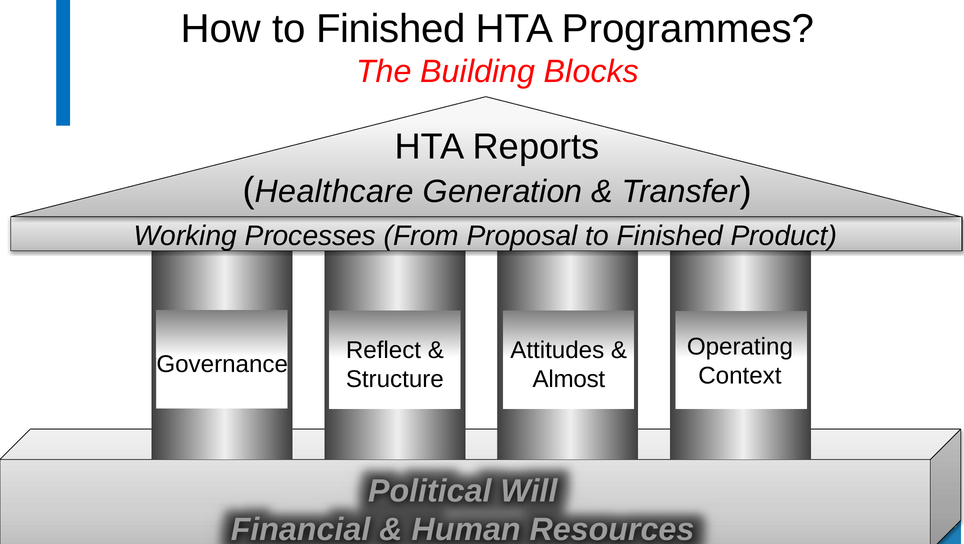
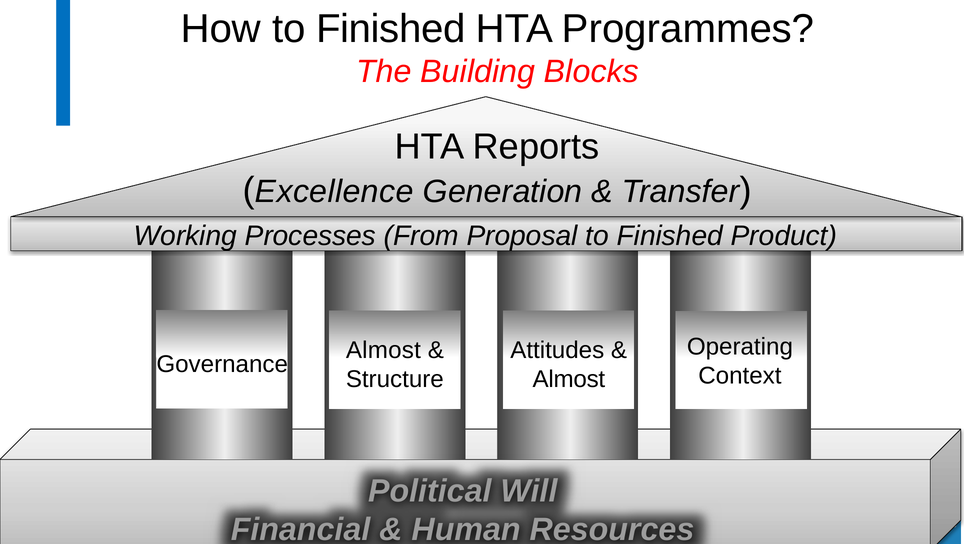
Healthcare: Healthcare -> Excellence
Reflect at (383, 350): Reflect -> Almost
